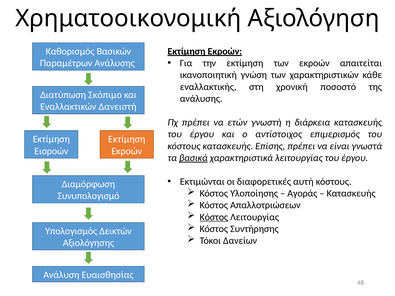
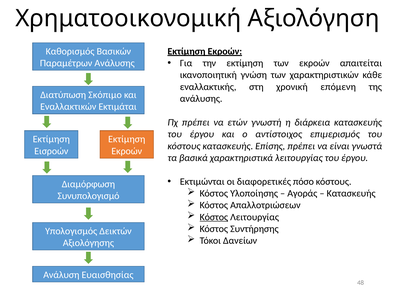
ποσοστό: ποσοστό -> επόμενη
Δανειστή: Δανειστή -> Εκτιμάται
βασικά underline: present -> none
αυτή: αυτή -> πόσο
